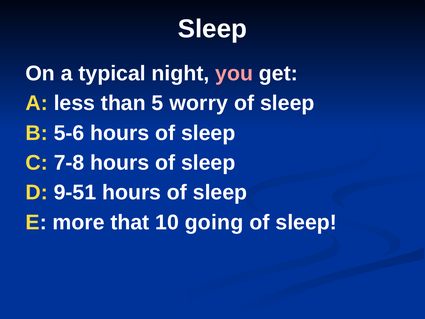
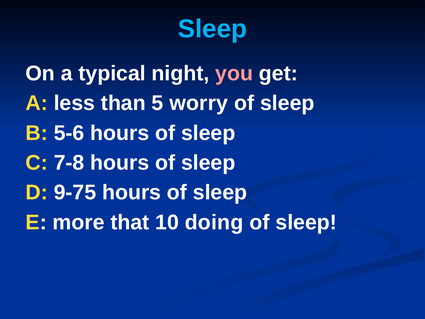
Sleep at (212, 29) colour: white -> light blue
9-51: 9-51 -> 9-75
going: going -> doing
